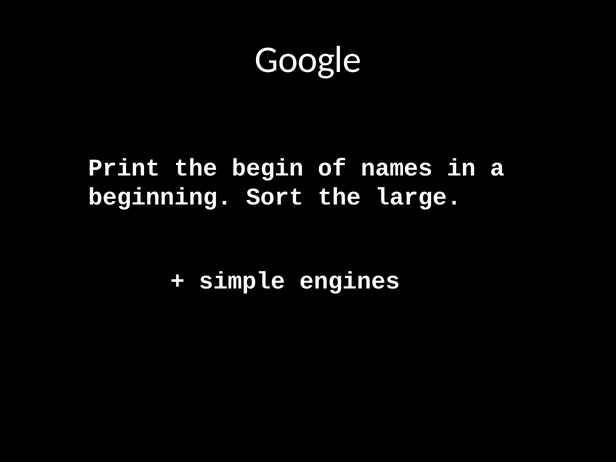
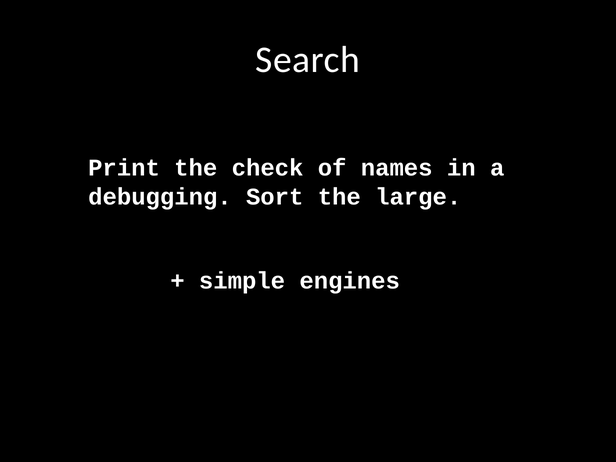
Google: Google -> Search
begin: begin -> check
beginning: beginning -> debugging
